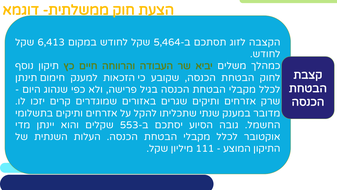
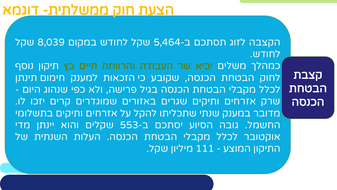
6,413: 6,413 -> 8,039
